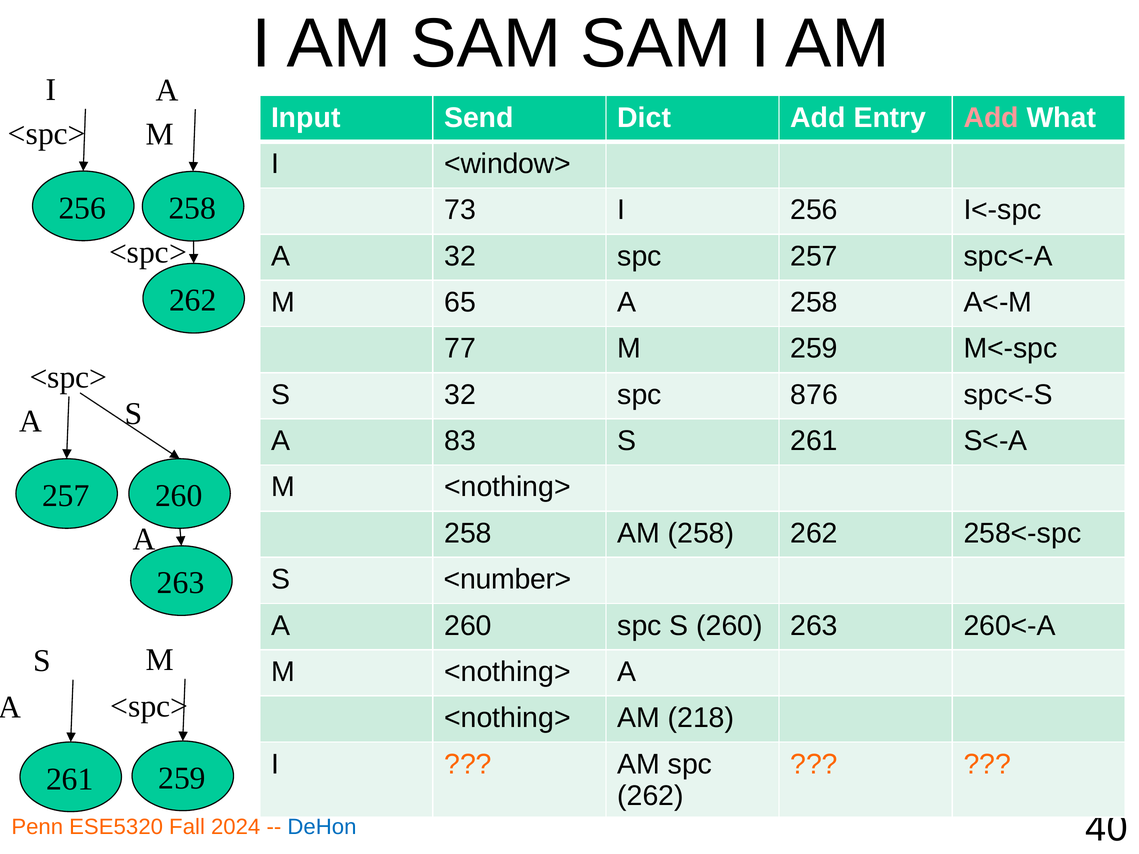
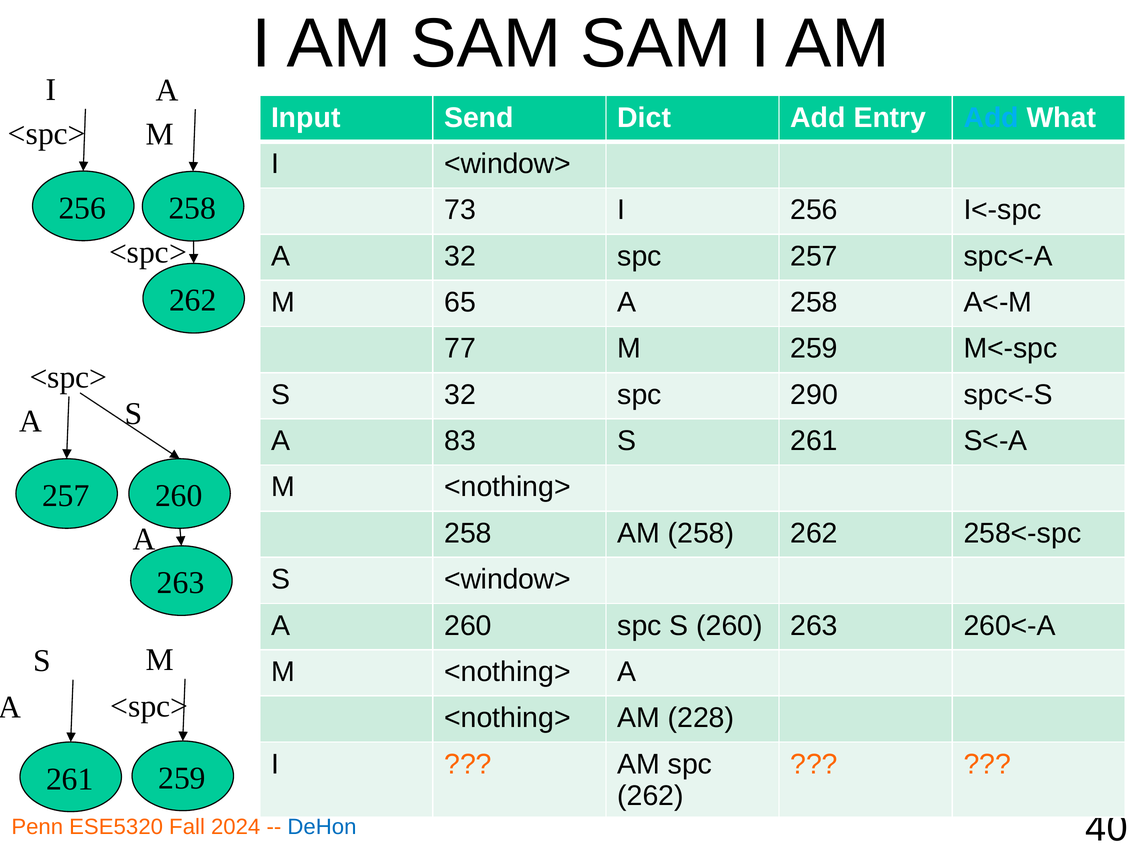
Add at (991, 118) colour: pink -> light blue
876: 876 -> 290
S <number>: <number> -> <window>
218: 218 -> 228
